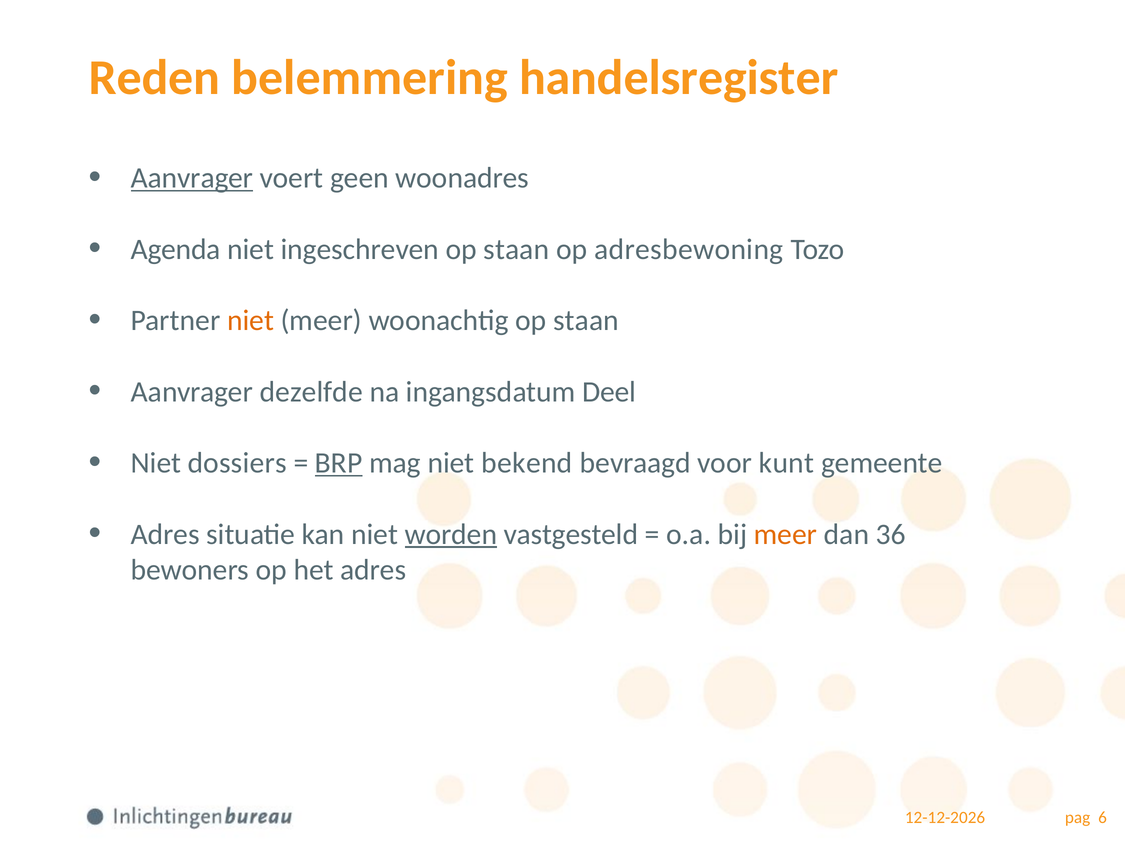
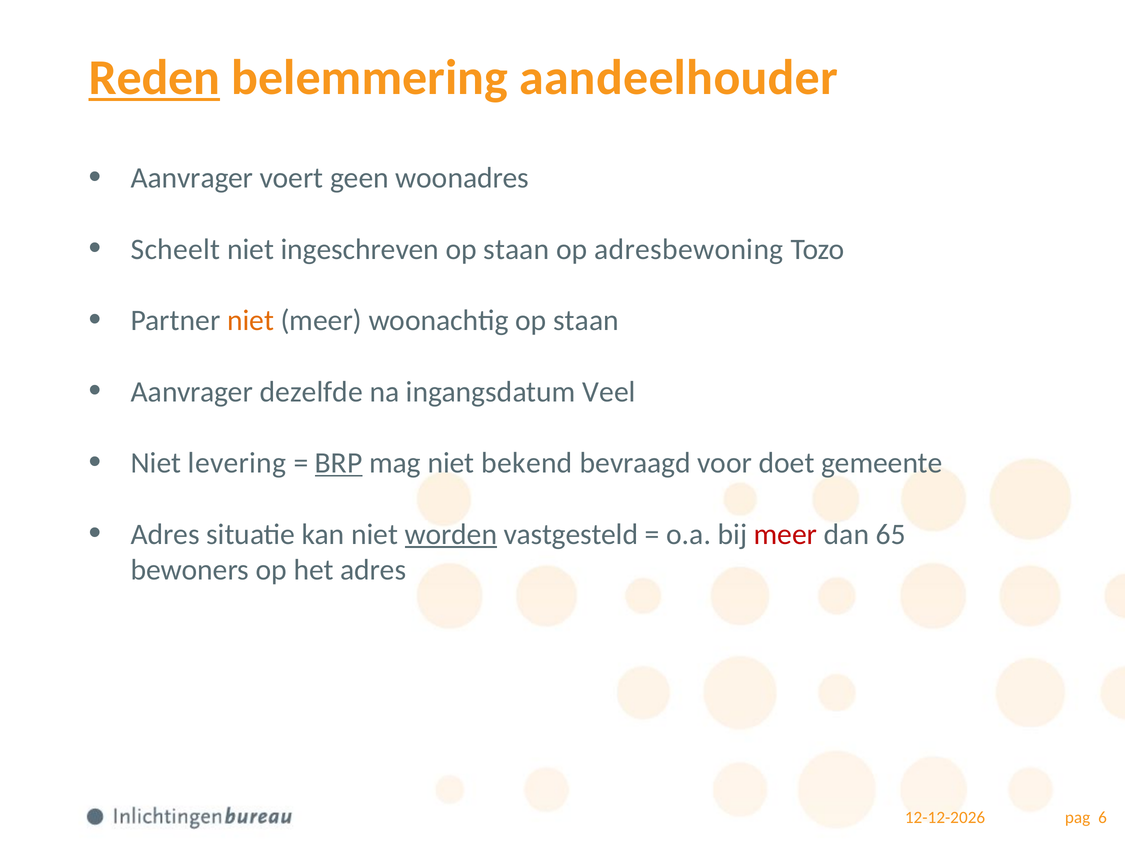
Reden underline: none -> present
handelsregister: handelsregister -> aandeelhouder
Aanvrager at (192, 178) underline: present -> none
Agenda: Agenda -> Scheelt
Deel: Deel -> Veel
dossiers: dossiers -> levering
kunt: kunt -> doet
meer at (786, 534) colour: orange -> red
36: 36 -> 65
